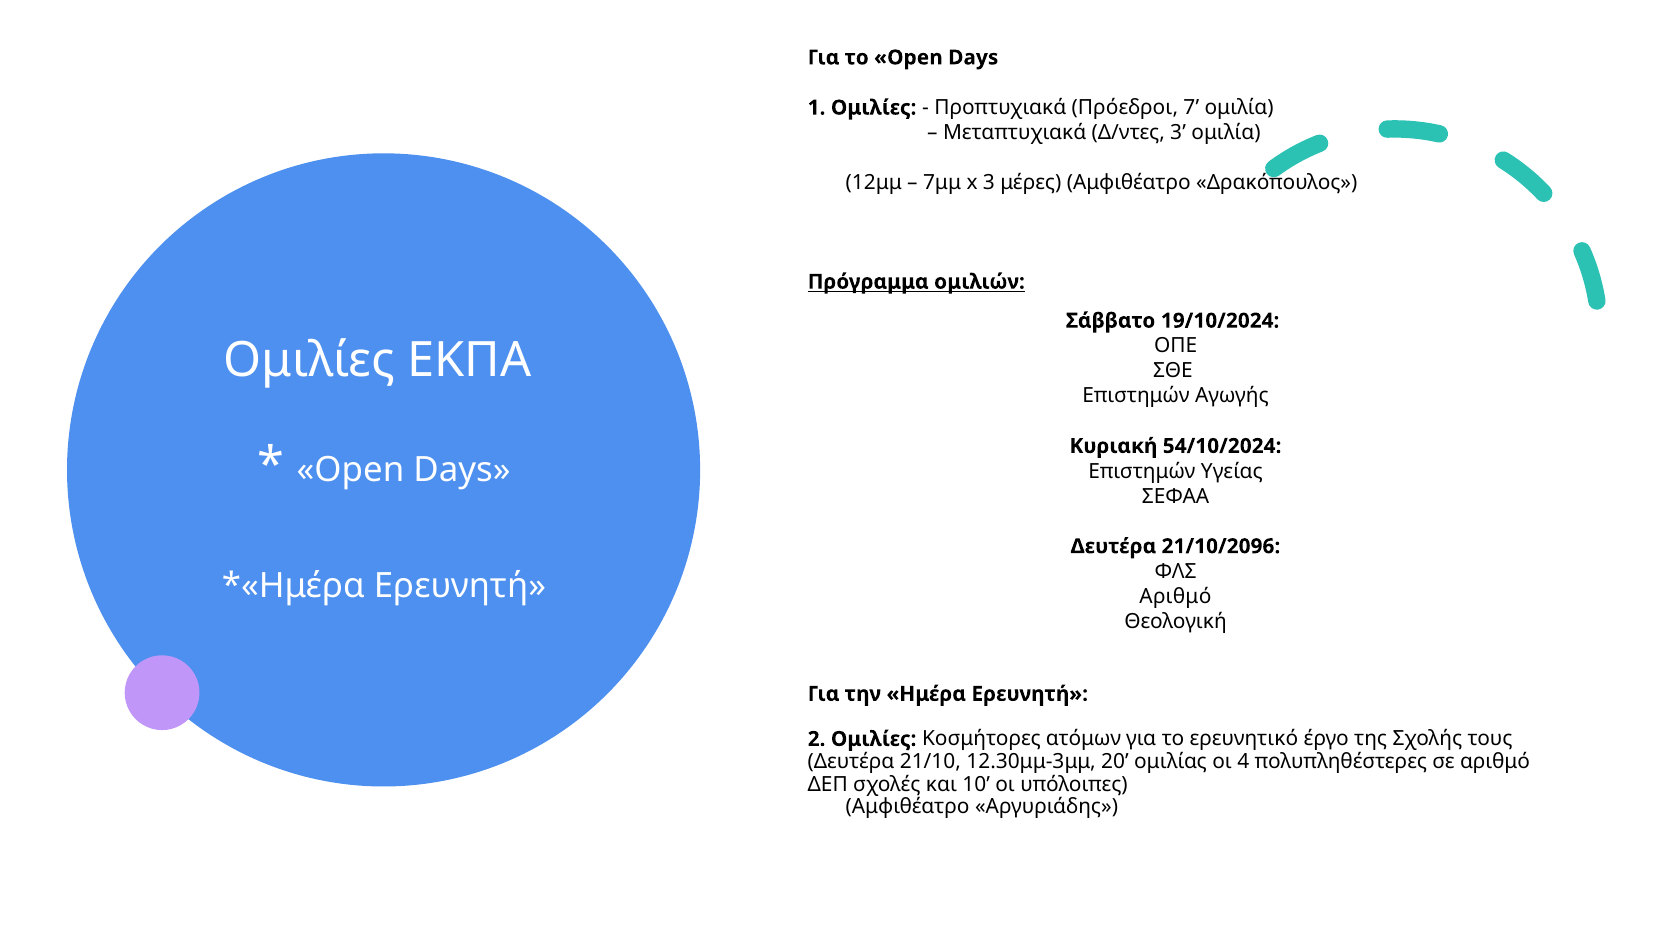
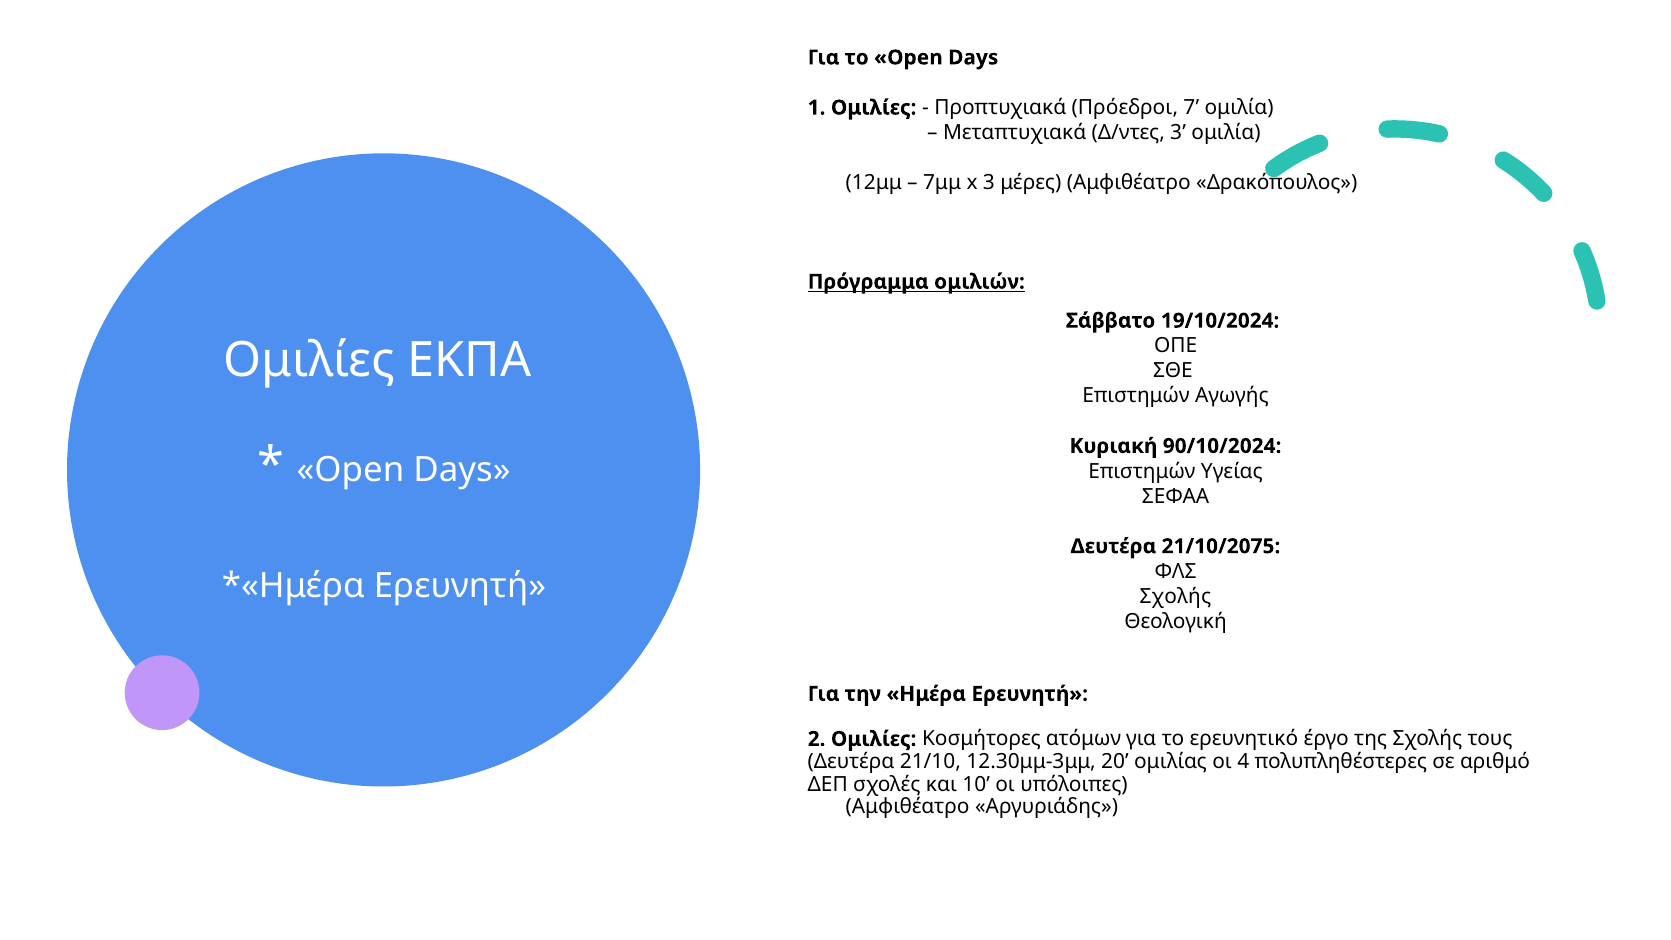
54/10/2024: 54/10/2024 -> 90/10/2024
21/10/2096: 21/10/2096 -> 21/10/2075
Αριθμό at (1175, 596): Αριθμό -> Σχολής
